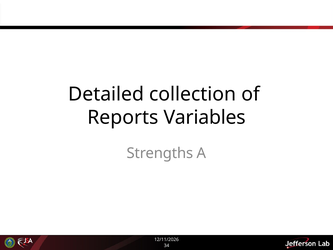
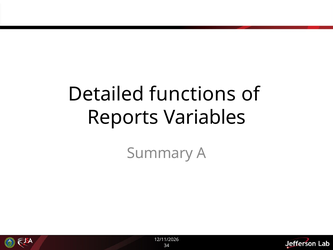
collection: collection -> functions
Strengths: Strengths -> Summary
